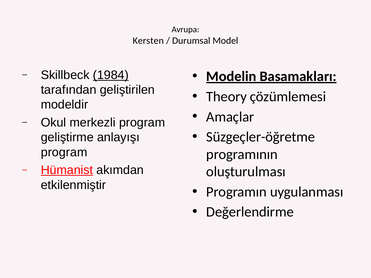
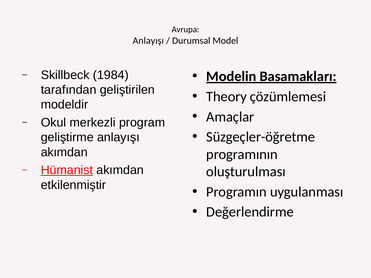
Kersten at (148, 41): Kersten -> Anlayışı
1984 underline: present -> none
program at (64, 152): program -> akımdan
